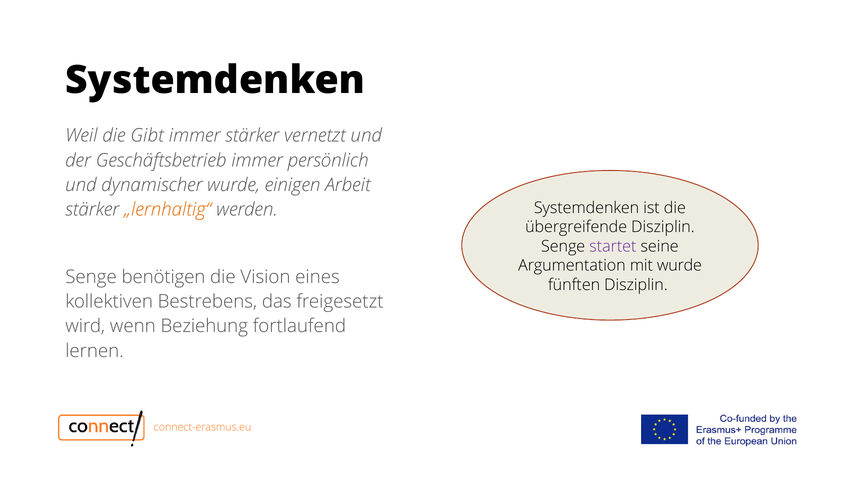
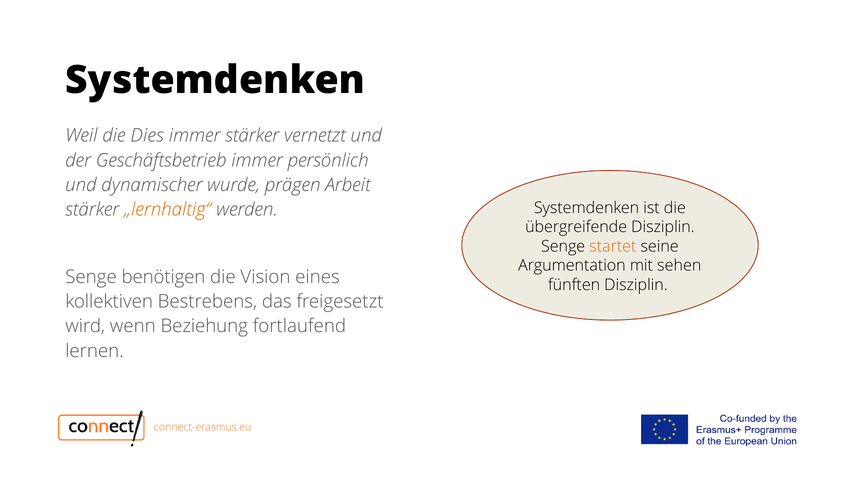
Gibt: Gibt -> Dies
einigen: einigen -> prägen
startet colour: purple -> orange
mit wurde: wurde -> sehen
